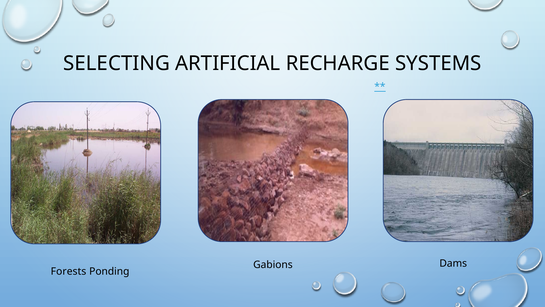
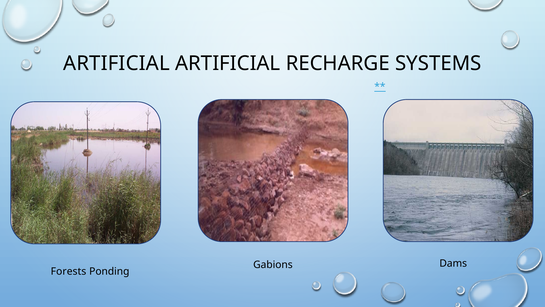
SELECTING at (117, 63): SELECTING -> ARTIFICIAL
